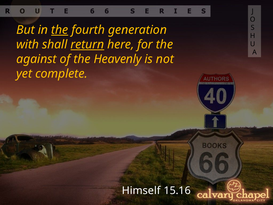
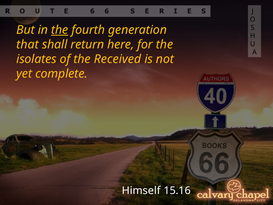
with: with -> that
return underline: present -> none
against: against -> isolates
Heavenly: Heavenly -> Received
